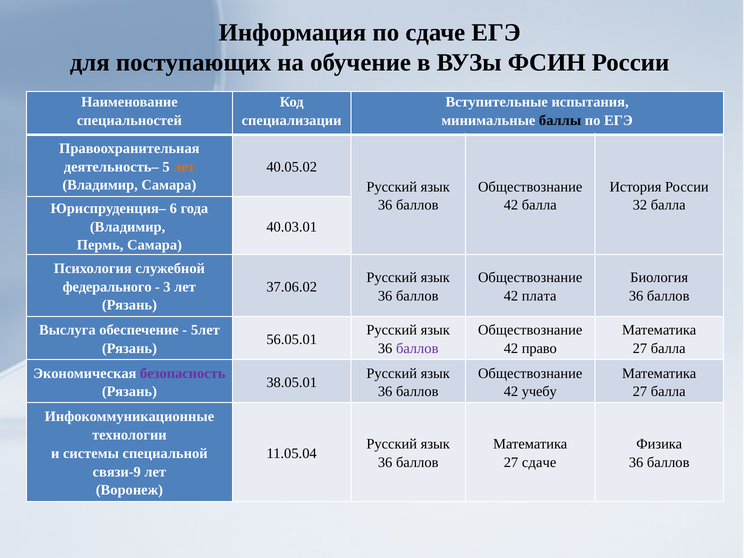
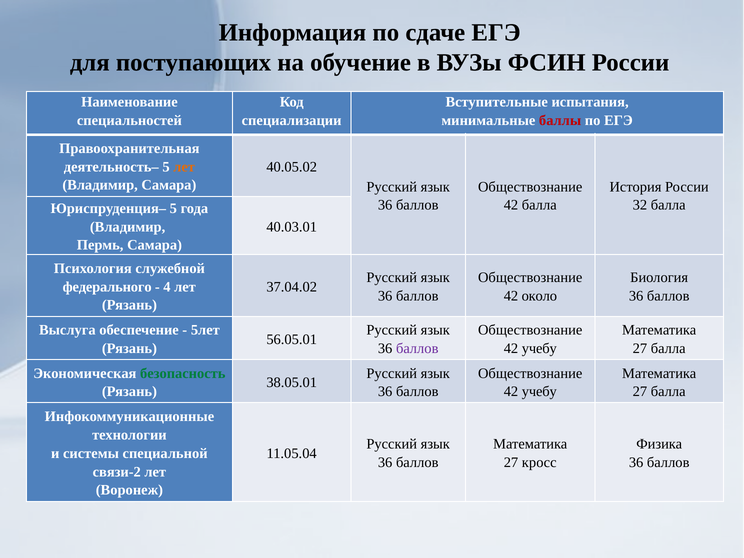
баллы colour: black -> red
Юриспруденция– 6: 6 -> 5
3: 3 -> 4
37.06.02: 37.06.02 -> 37.04.02
плата: плата -> около
право at (539, 348): право -> учебу
безопасность colour: purple -> green
27 сдаче: сдаче -> кросс
связи-9: связи-9 -> связи-2
